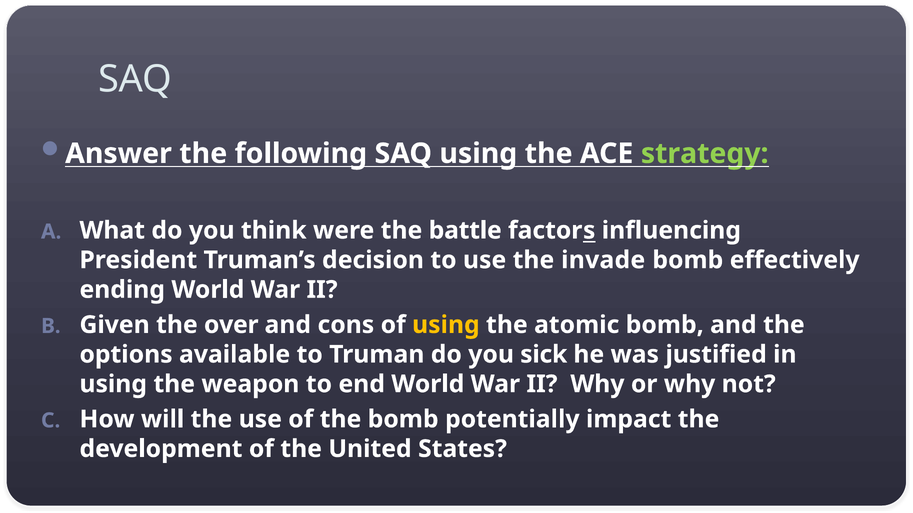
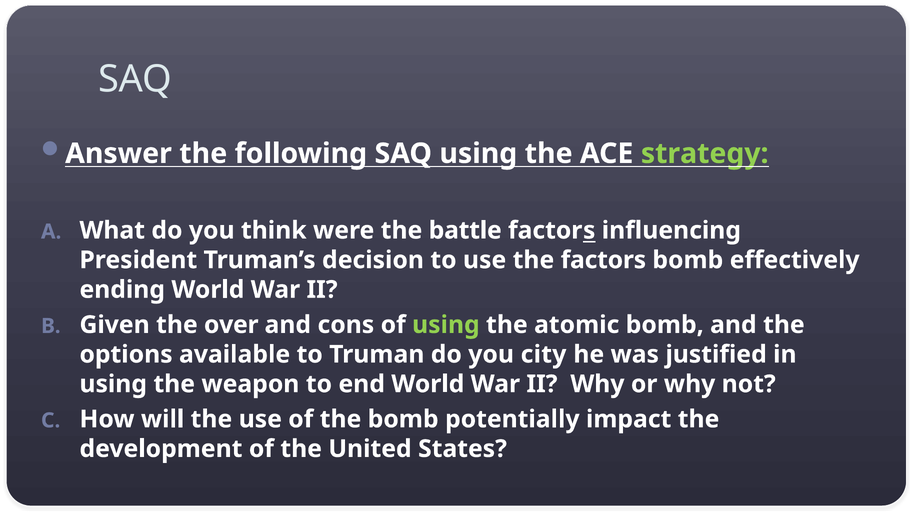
the invade: invade -> factors
using at (446, 325) colour: yellow -> light green
sick: sick -> city
